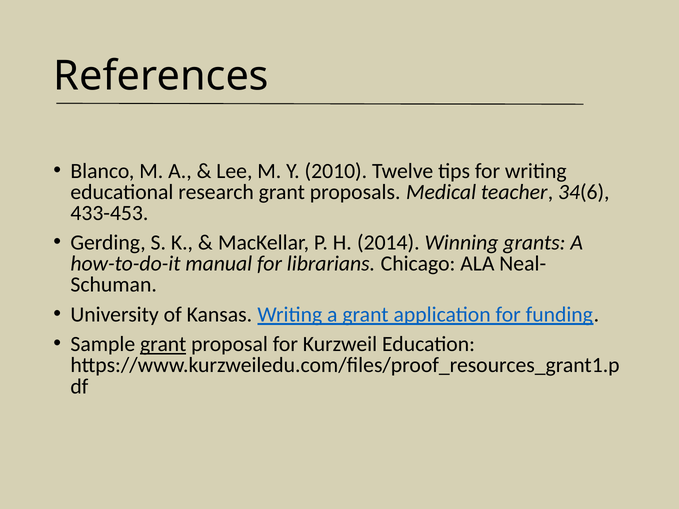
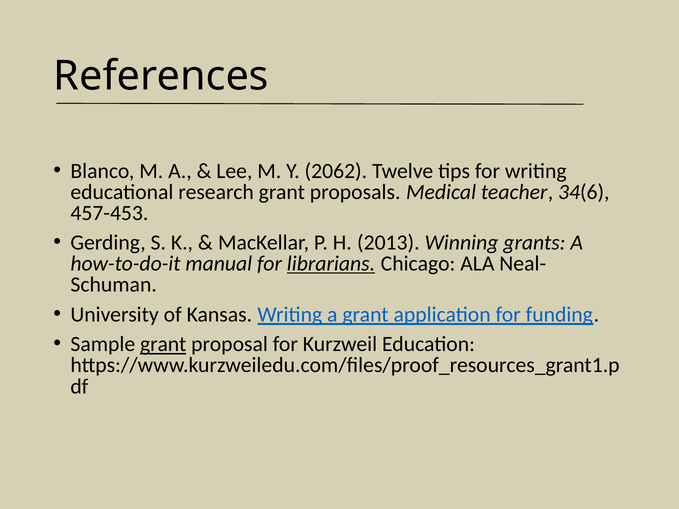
2010: 2010 -> 2062
433-453: 433-453 -> 457-453
2014: 2014 -> 2013
librarians underline: none -> present
